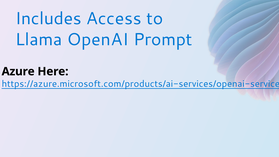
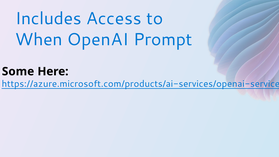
Llama: Llama -> When
Azure: Azure -> Some
